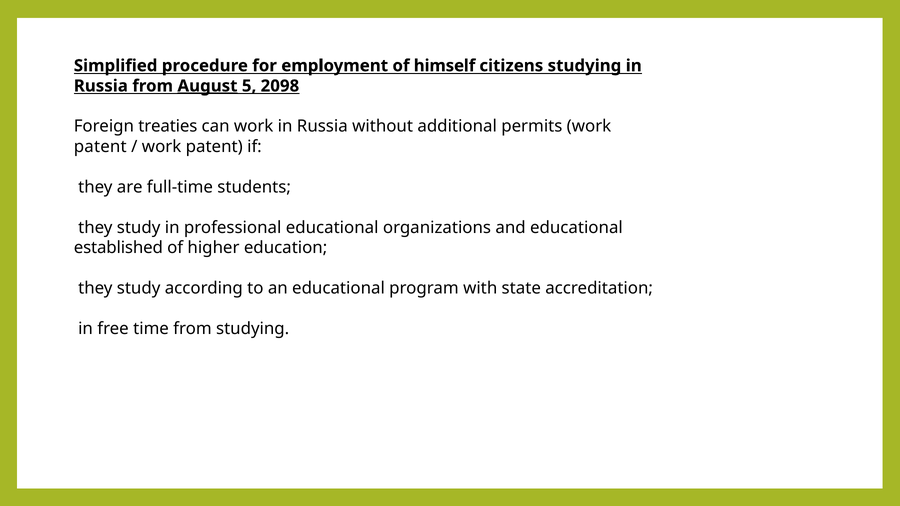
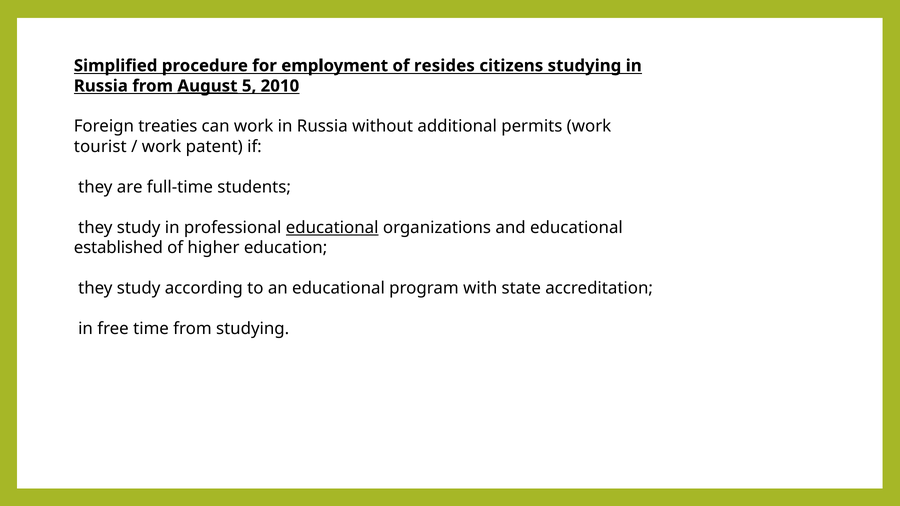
himself: himself -> resides
2098: 2098 -> 2010
patent at (100, 147): patent -> tourist
educational at (332, 228) underline: none -> present
